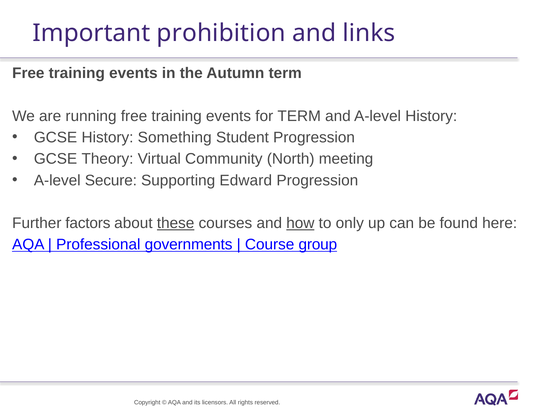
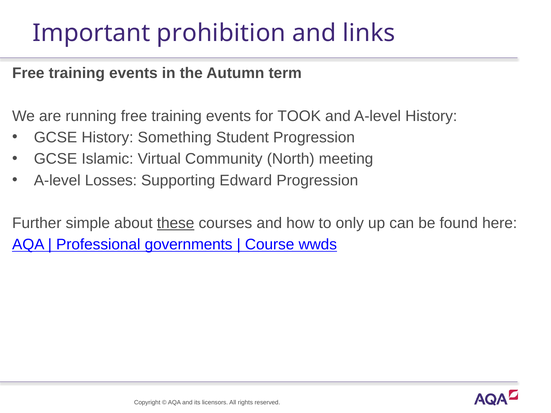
for TERM: TERM -> TOOK
Theory: Theory -> Islamic
Secure: Secure -> Losses
factors: factors -> simple
how underline: present -> none
group: group -> wwds
